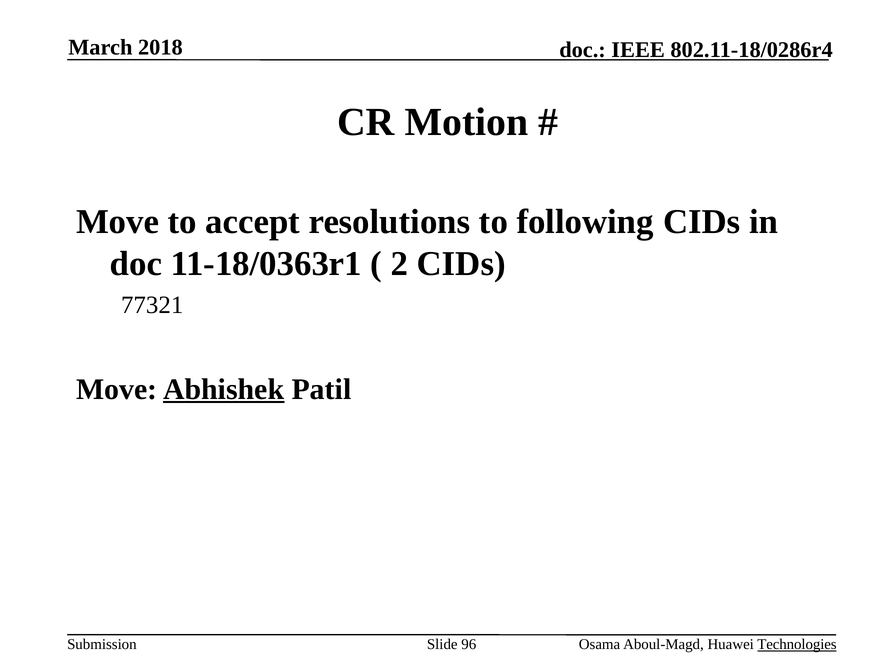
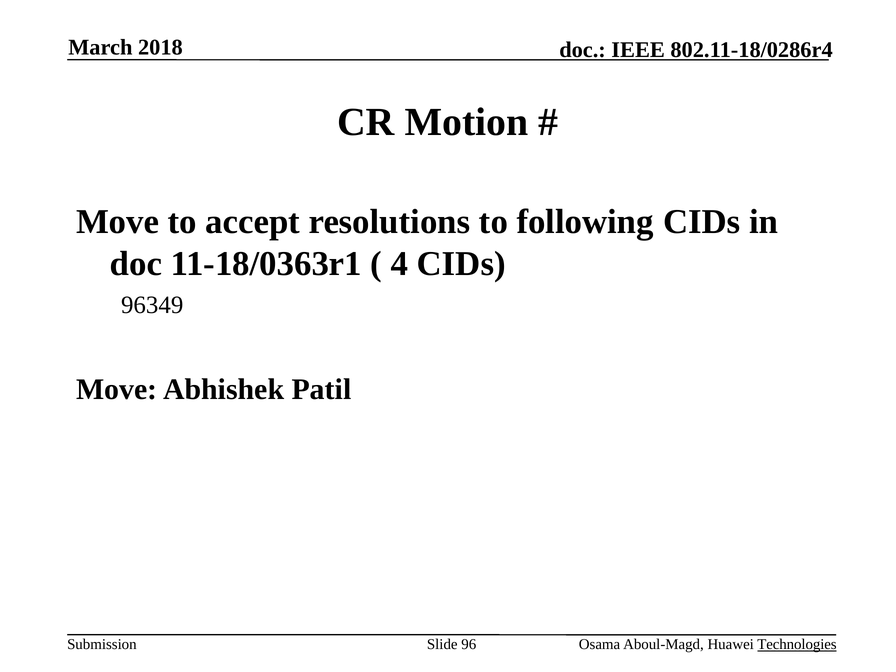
2: 2 -> 4
77321: 77321 -> 96349
Abhishek underline: present -> none
